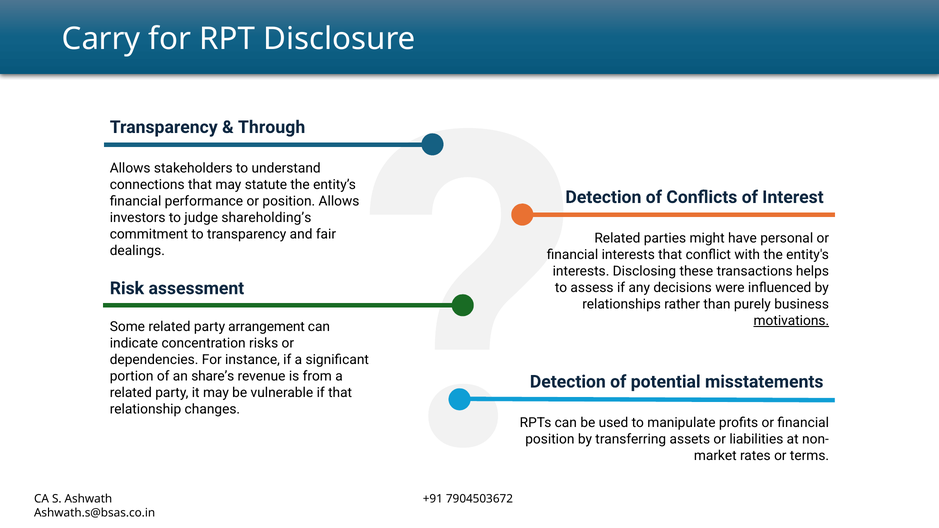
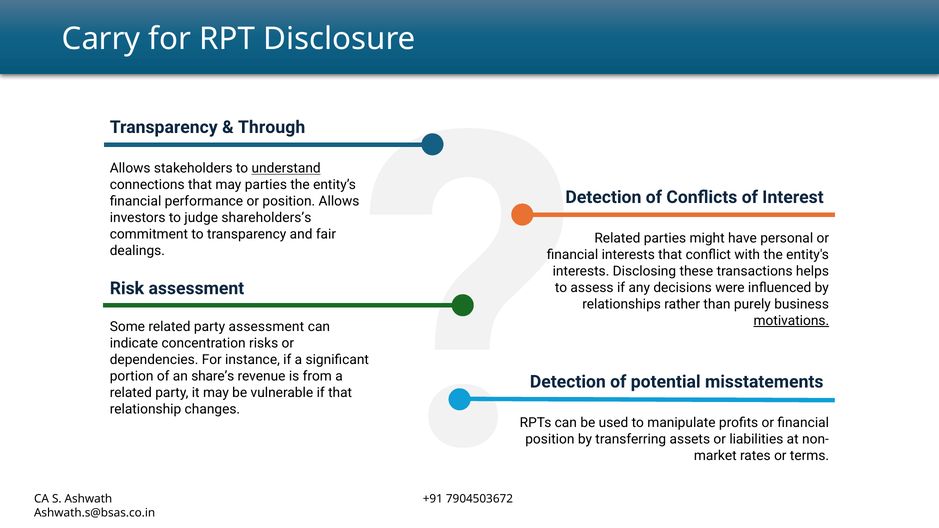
understand underline: none -> present
may statute: statute -> parties
shareholding’s: shareholding’s -> shareholders’s
party arrangement: arrangement -> assessment
